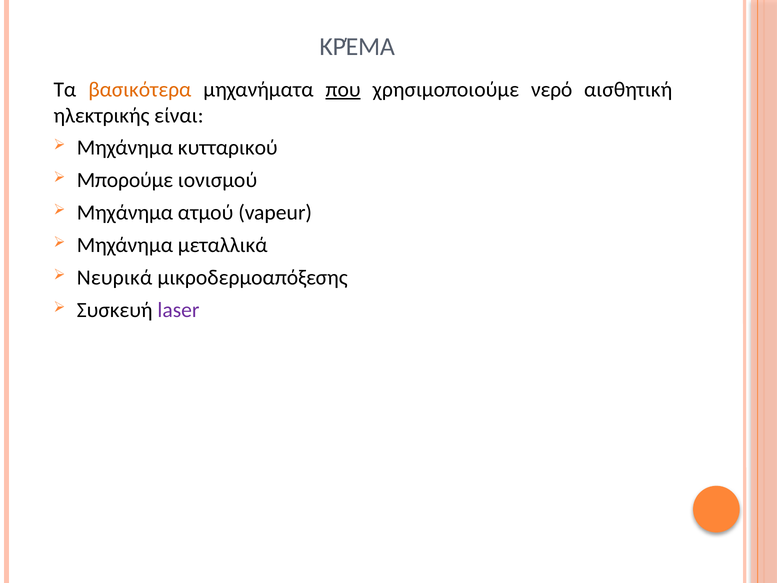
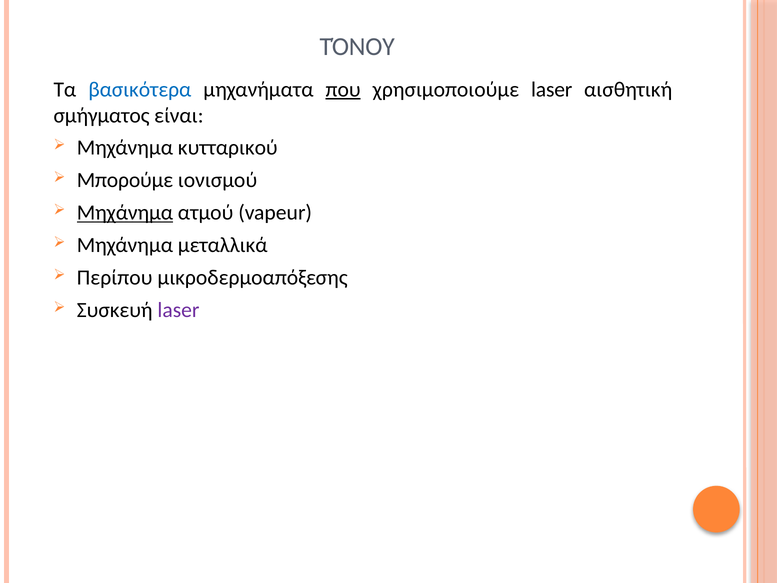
ΚΡΈΜΑ: ΚΡΈΜΑ -> ΤΌΝΟΥ
βασικότερα colour: orange -> blue
χρησιμοποιούμε νερό: νερό -> laser
ηλεκτρικής: ηλεκτρικής -> σμήγματος
Μηχάνημα at (125, 213) underline: none -> present
Νευρικά: Νευρικά -> Περίπου
